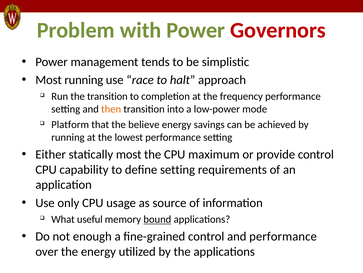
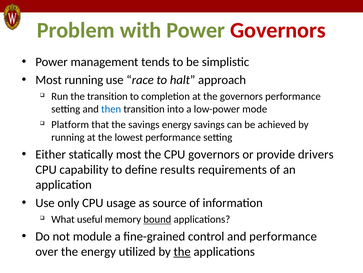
the frequency: frequency -> governors
then colour: orange -> blue
the believe: believe -> savings
CPU maximum: maximum -> governors
provide control: control -> drivers
define setting: setting -> results
enough: enough -> module
the at (182, 251) underline: none -> present
